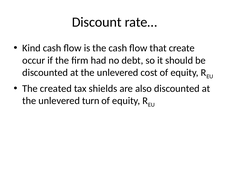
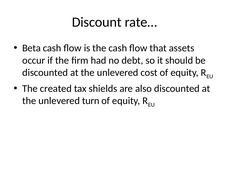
Kind: Kind -> Beta
create: create -> assets
